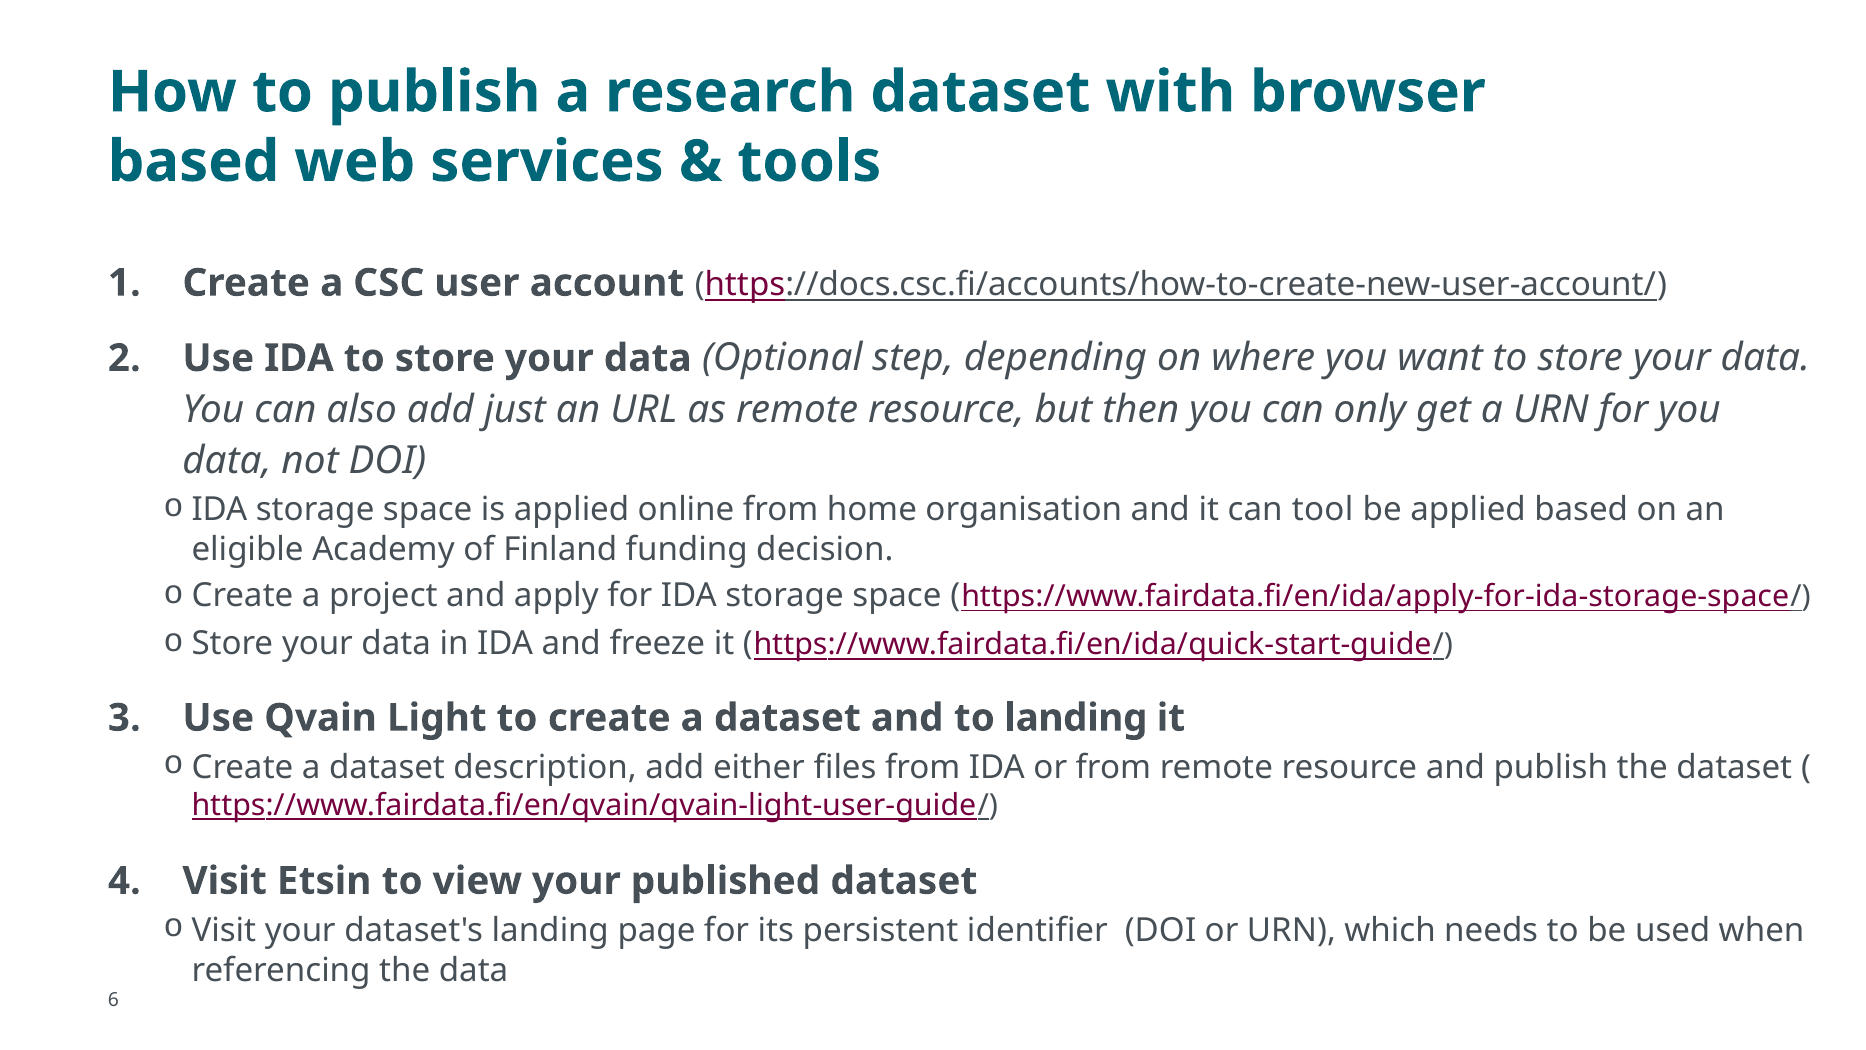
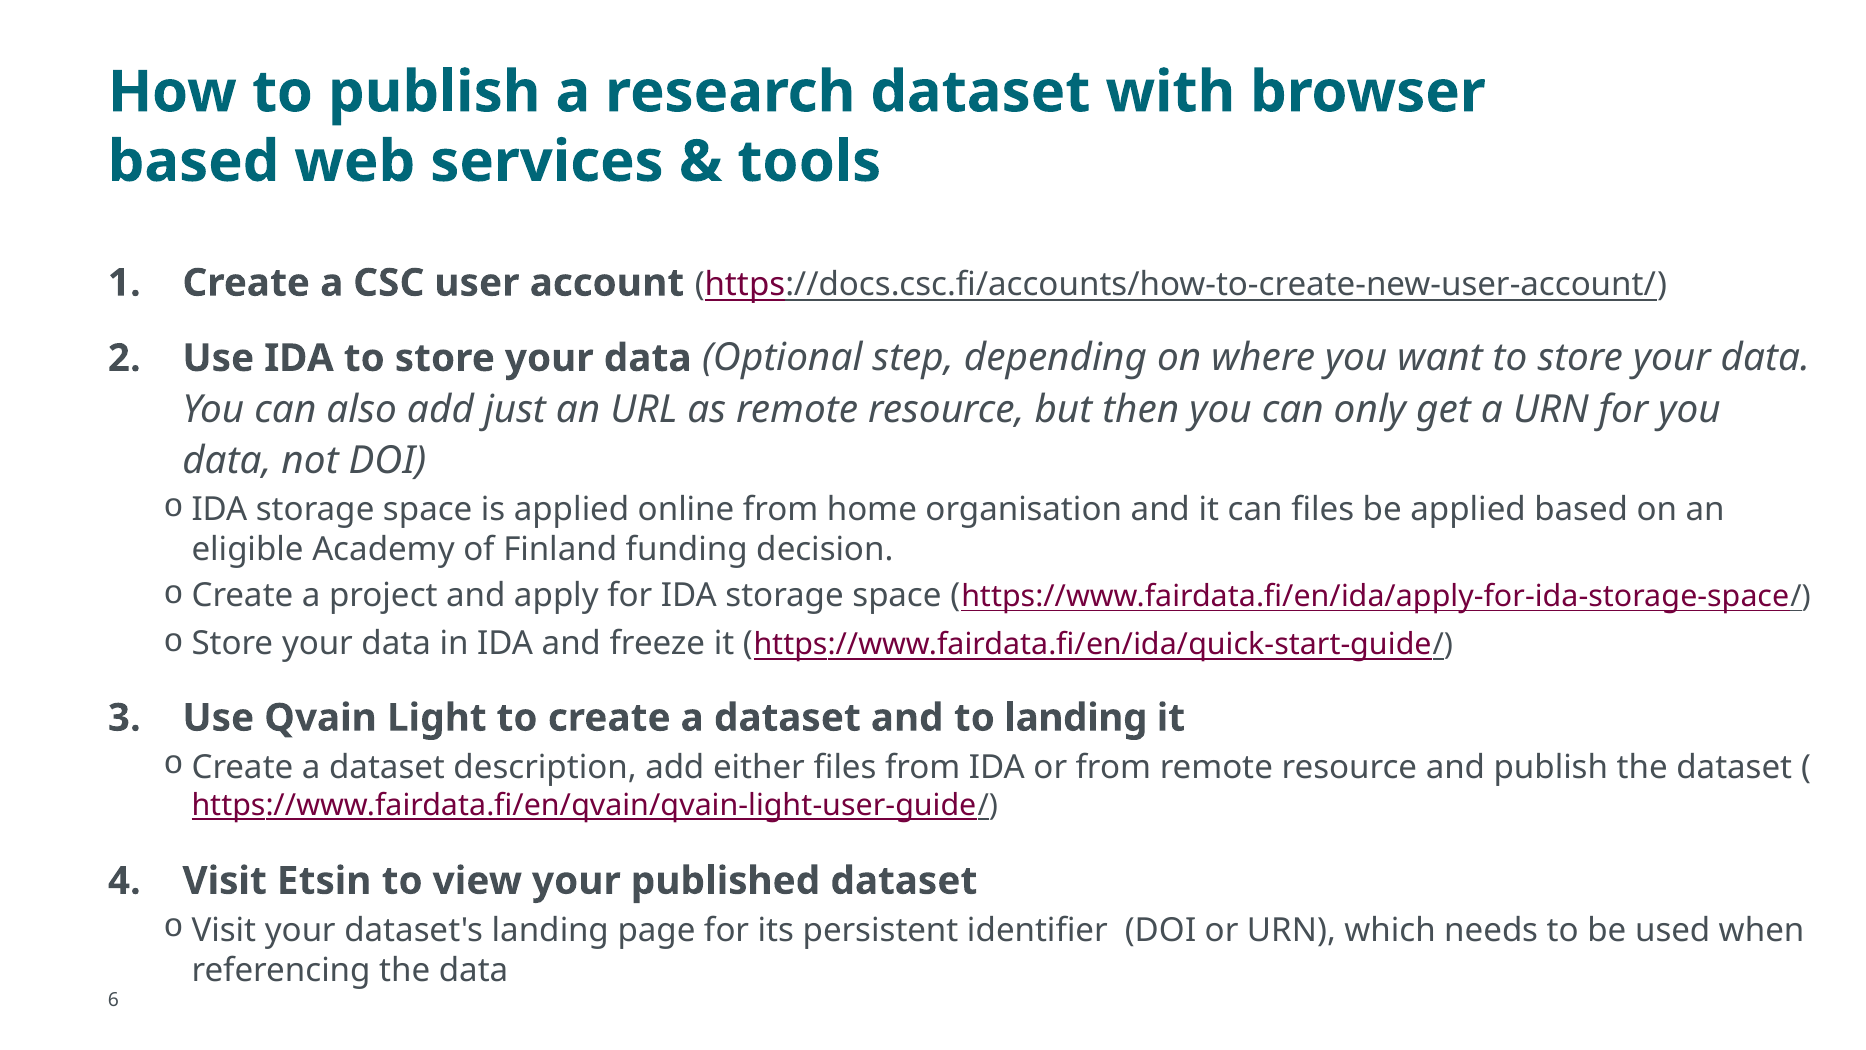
can tool: tool -> files
